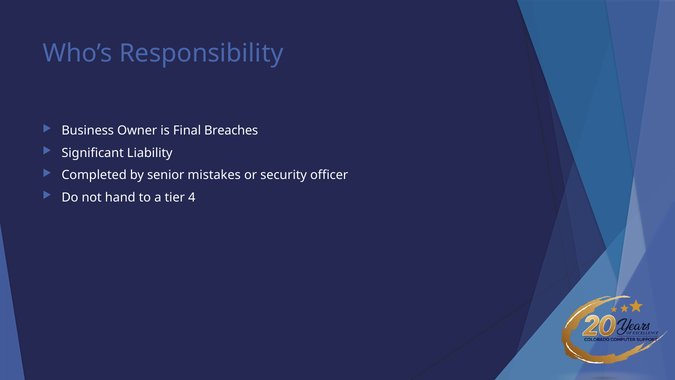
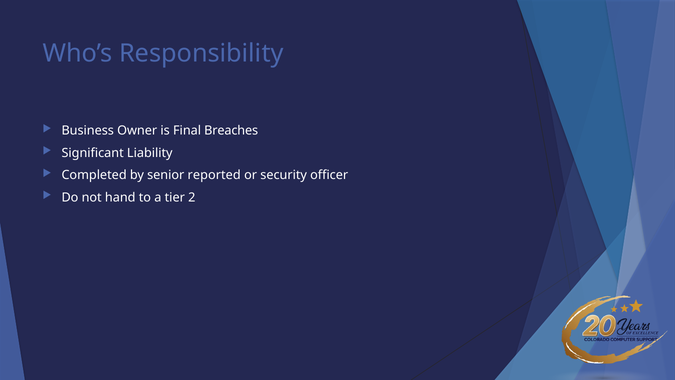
mistakes: mistakes -> reported
4: 4 -> 2
